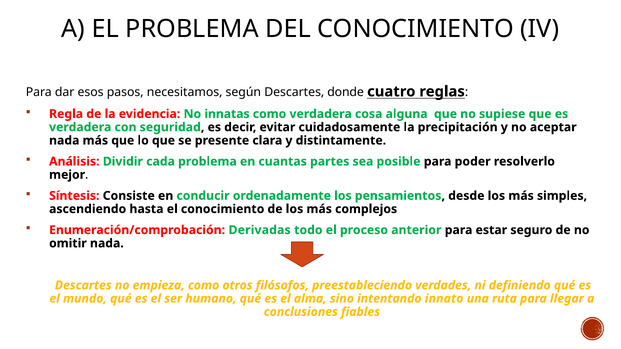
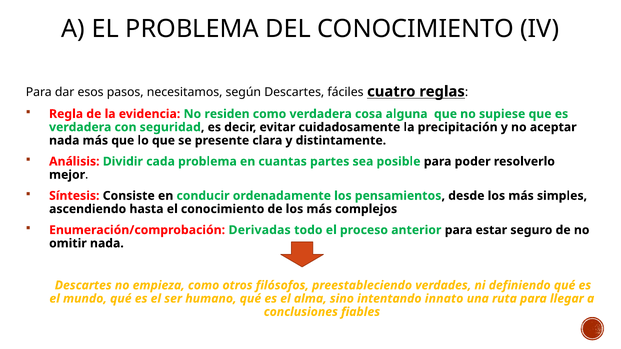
donde: donde -> fáciles
innatas: innatas -> residen
